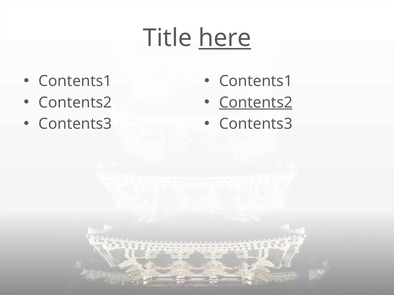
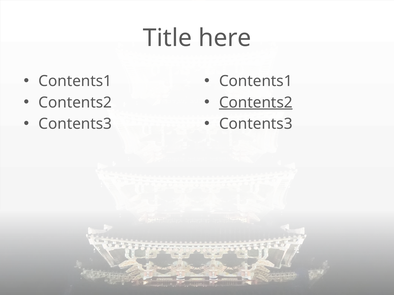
here underline: present -> none
